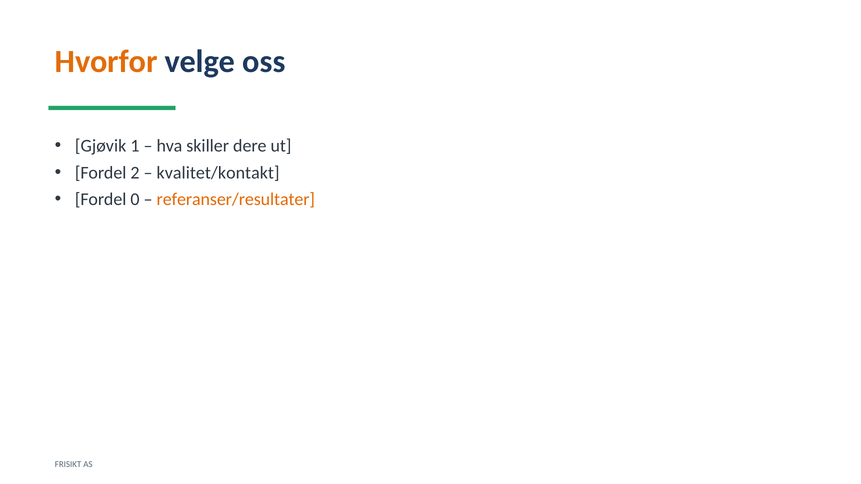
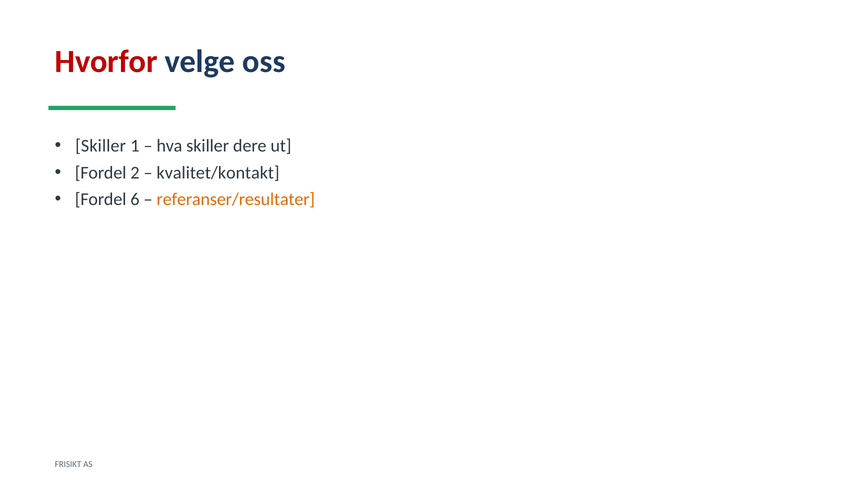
Hvorfor colour: orange -> red
Gjøvik at (101, 146): Gjøvik -> Skiller
0: 0 -> 6
